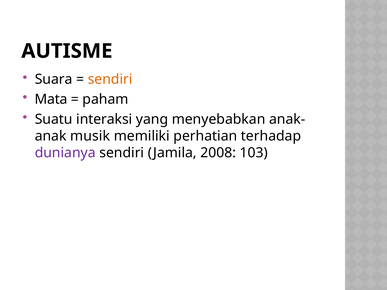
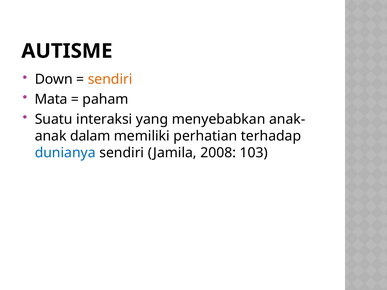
Suara: Suara -> Down
musik: musik -> dalam
dunianya colour: purple -> blue
